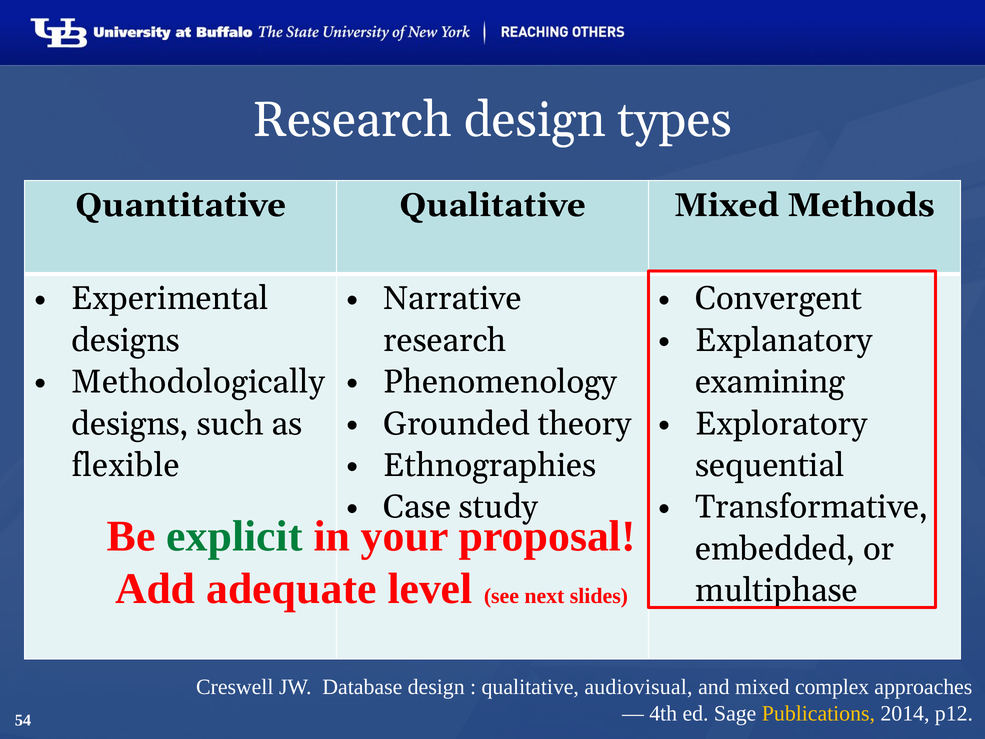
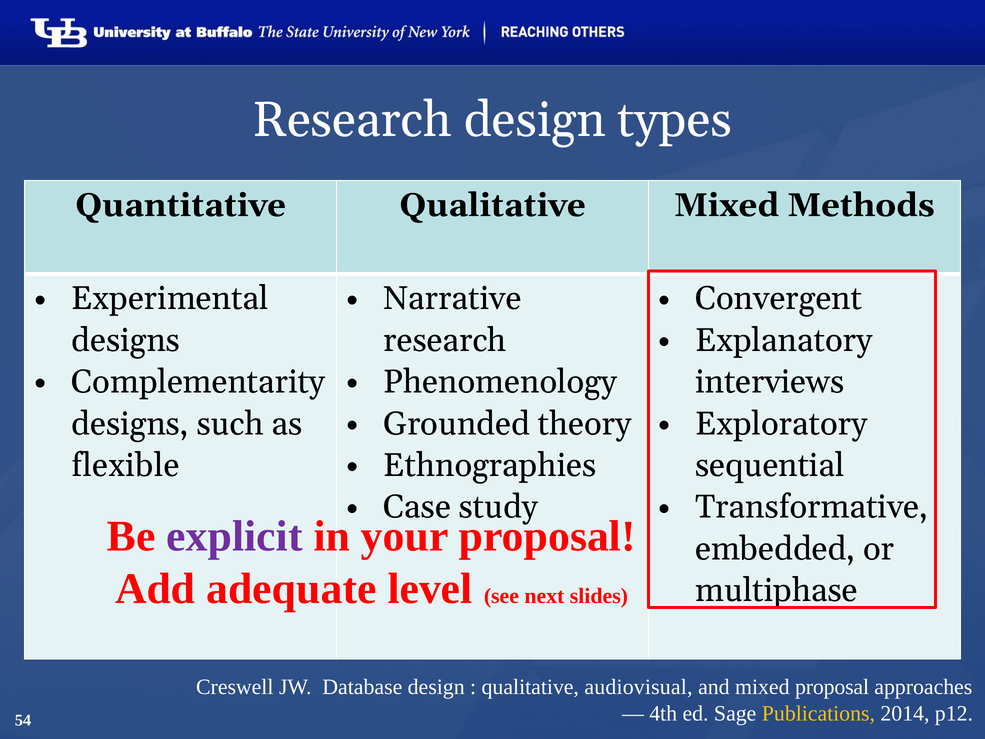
Methodologically: Methodologically -> Complementarity
examining: examining -> interviews
explicit colour: green -> purple
mixed complex: complex -> proposal
